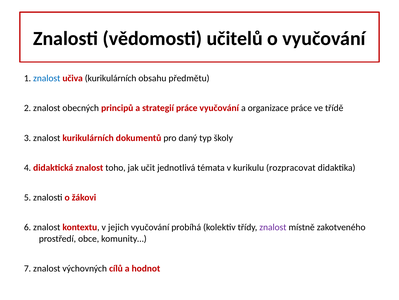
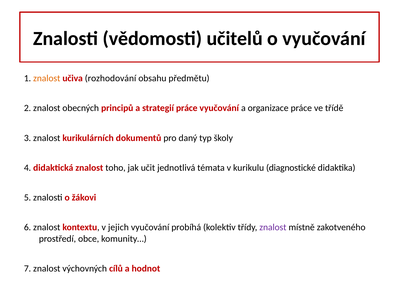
znalost at (47, 78) colour: blue -> orange
učiva kurikulárních: kurikulárních -> rozhodování
rozpracovat: rozpracovat -> diagnostické
